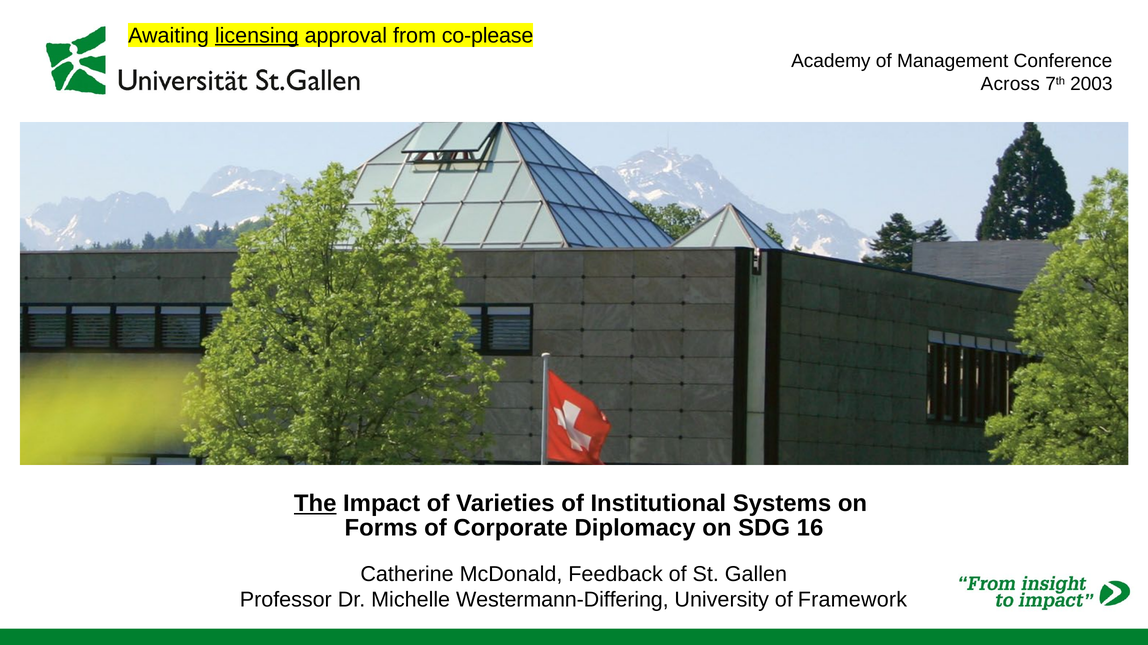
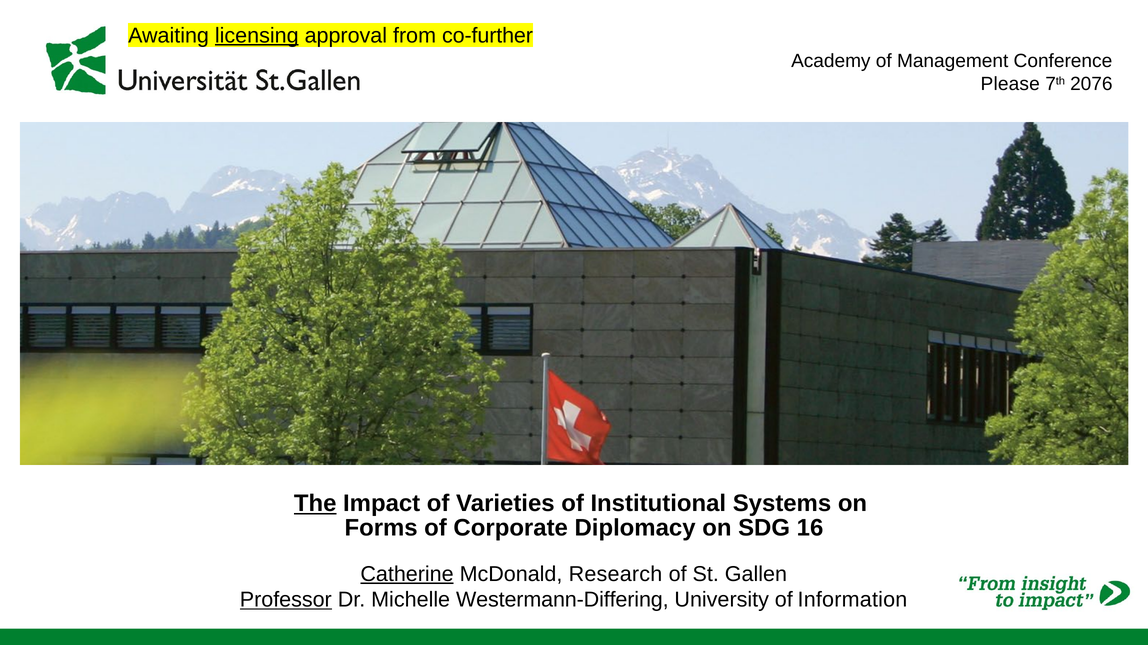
co-please: co-please -> co-further
Across: Across -> Please
2003: 2003 -> 2076
Catherine underline: none -> present
Feedback: Feedback -> Research
Professor underline: none -> present
Framework: Framework -> Information
